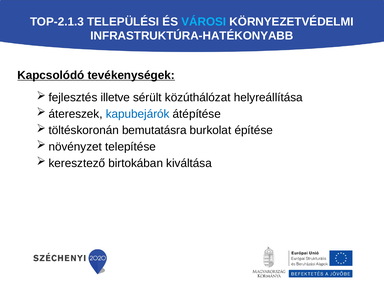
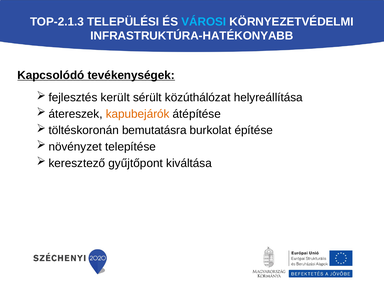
illetve: illetve -> került
kapubejárók colour: blue -> orange
birtokában: birtokában -> gyűjtőpont
